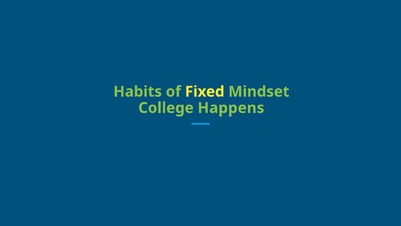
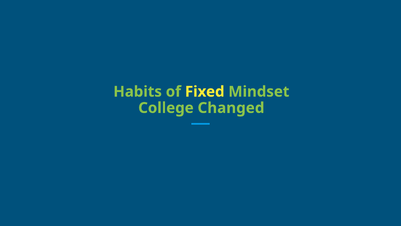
Happens: Happens -> Changed
